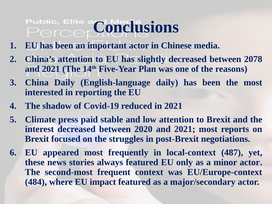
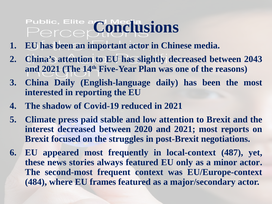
2078: 2078 -> 2043
impact: impact -> frames
